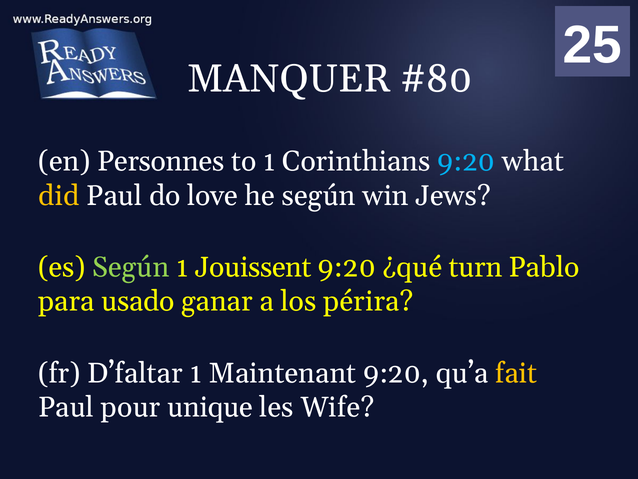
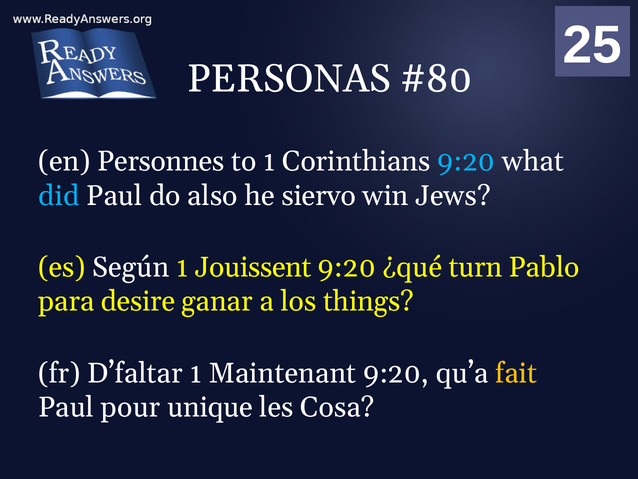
MANQUER: MANQUER -> PERSONAS
did colour: yellow -> light blue
love: love -> also
he según: según -> siervo
Según at (131, 267) colour: light green -> white
usado: usado -> desire
périra: périra -> things
Wife: Wife -> Cosa
